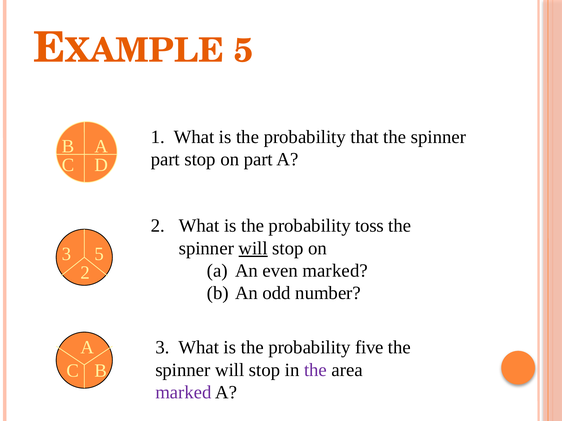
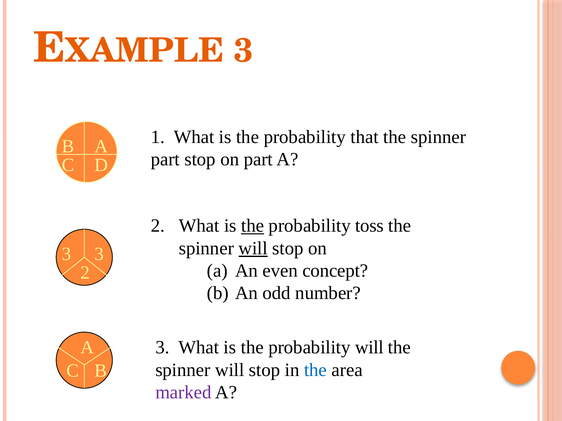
5 at (243, 51): 5 -> 3
the at (253, 226) underline: none -> present
3 5: 5 -> 3
even marked: marked -> concept
probability five: five -> will
the at (316, 370) colour: purple -> blue
